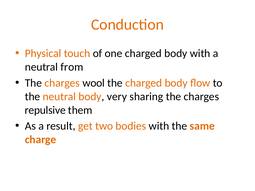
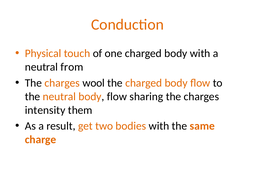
neutral body very: very -> flow
repulsive: repulsive -> intensity
